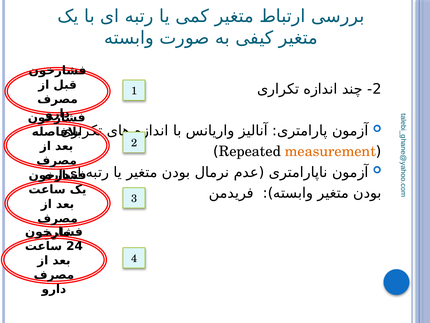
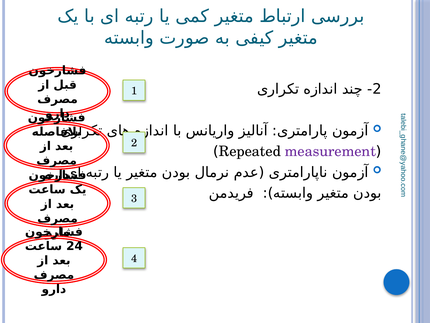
measurement colour: orange -> purple
